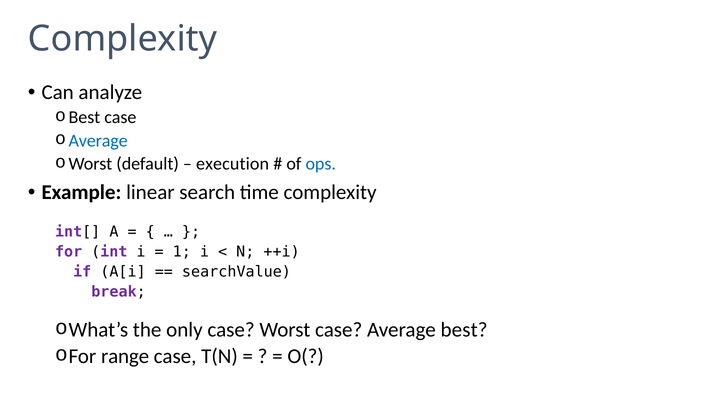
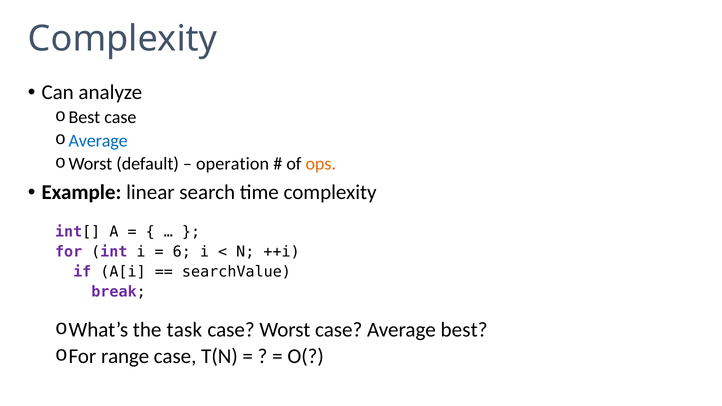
execution: execution -> operation
ops colour: blue -> orange
1: 1 -> 6
only: only -> task
